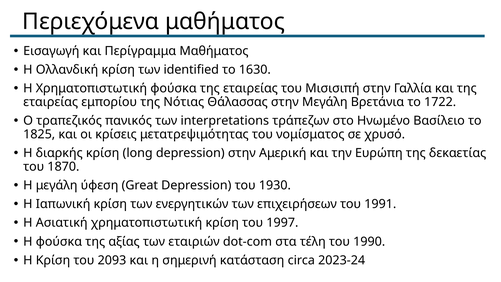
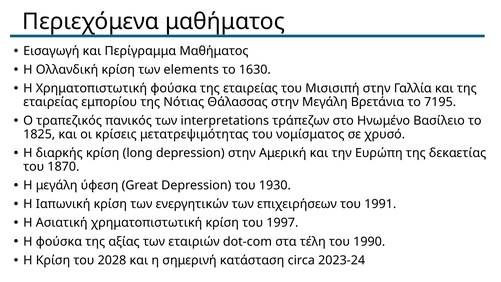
identified: identified -> elements
1722: 1722 -> 7195
2093: 2093 -> 2028
